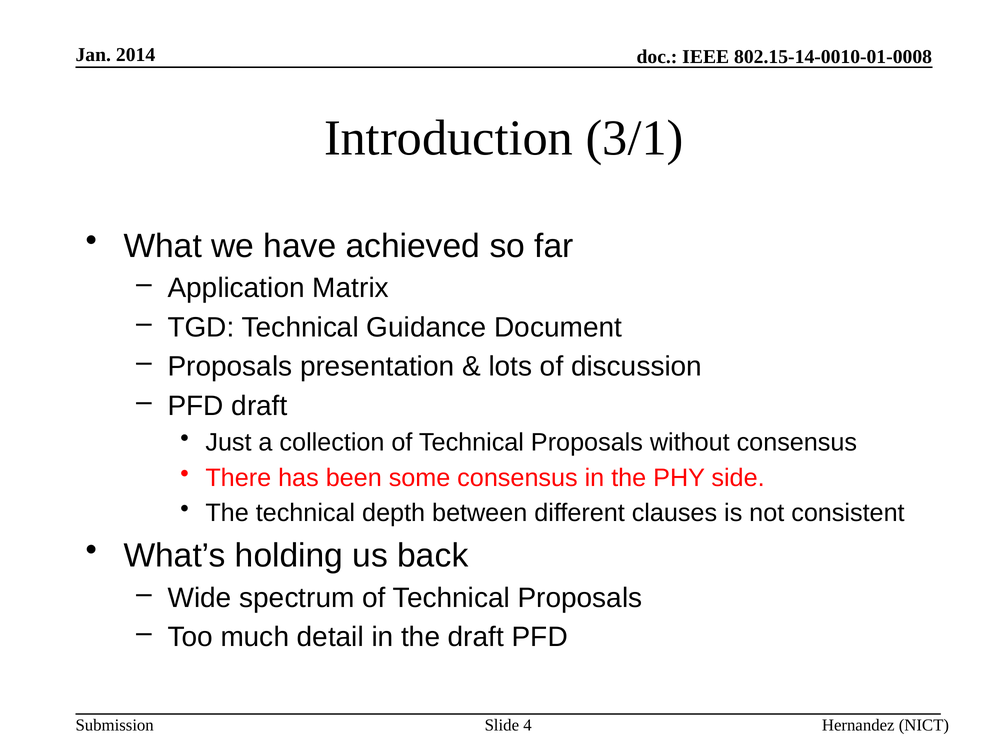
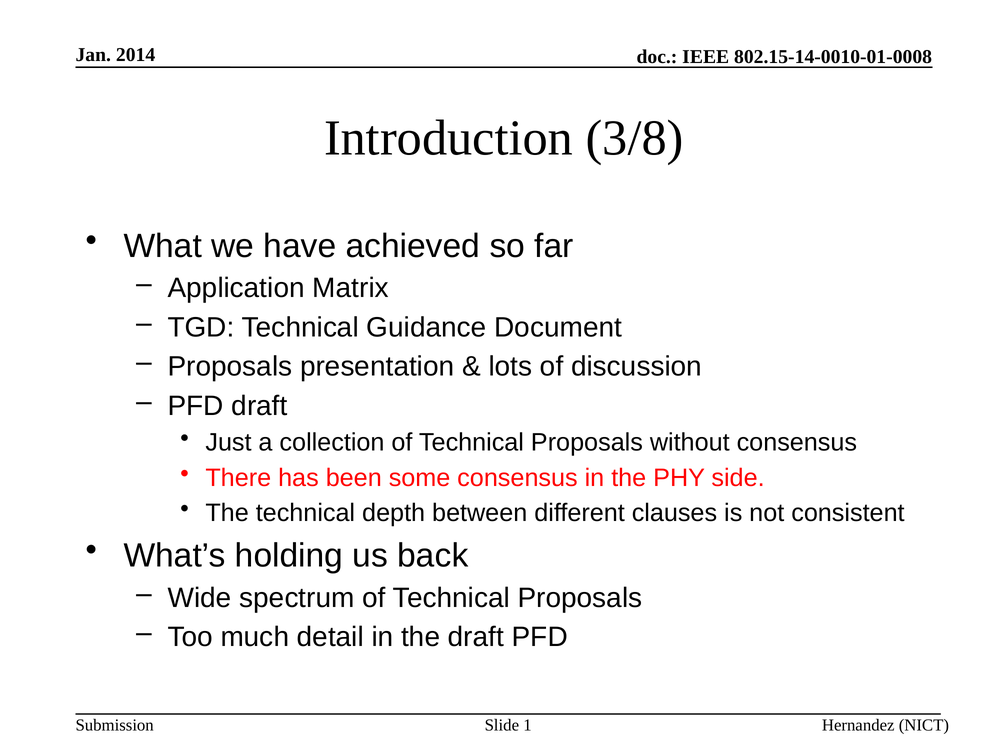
3/1: 3/1 -> 3/8
4: 4 -> 1
